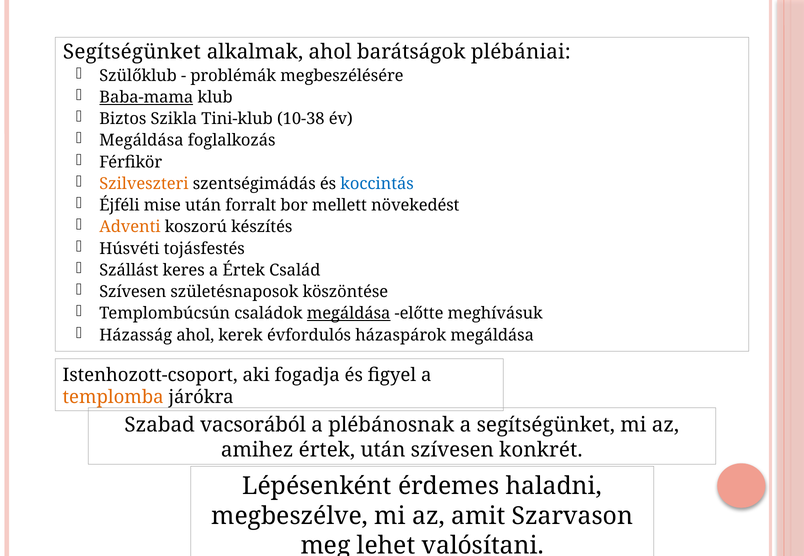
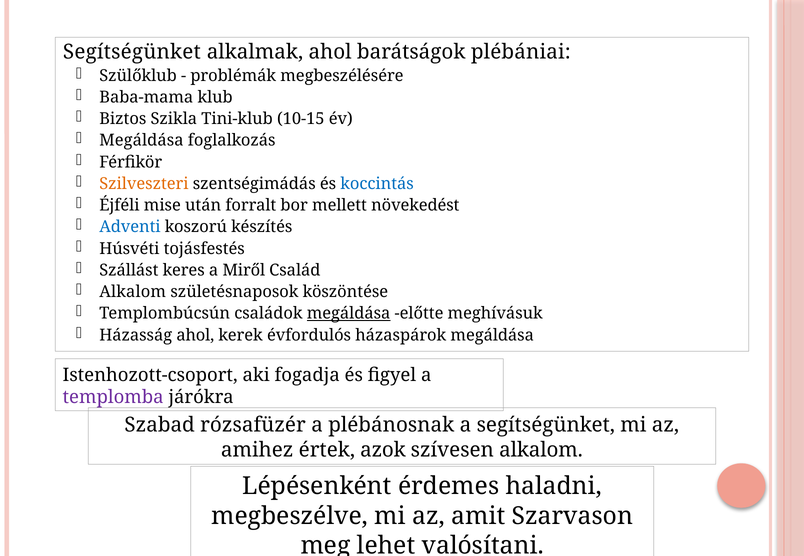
Baba-mama underline: present -> none
10-38: 10-38 -> 10-15
Adventi colour: orange -> blue
a Értek: Értek -> Miről
Szívesen at (133, 292): Szívesen -> Alkalom
templomba colour: orange -> purple
vacsorából: vacsorából -> rózsafüzér
értek után: után -> azok
szívesen konkrét: konkrét -> alkalom
